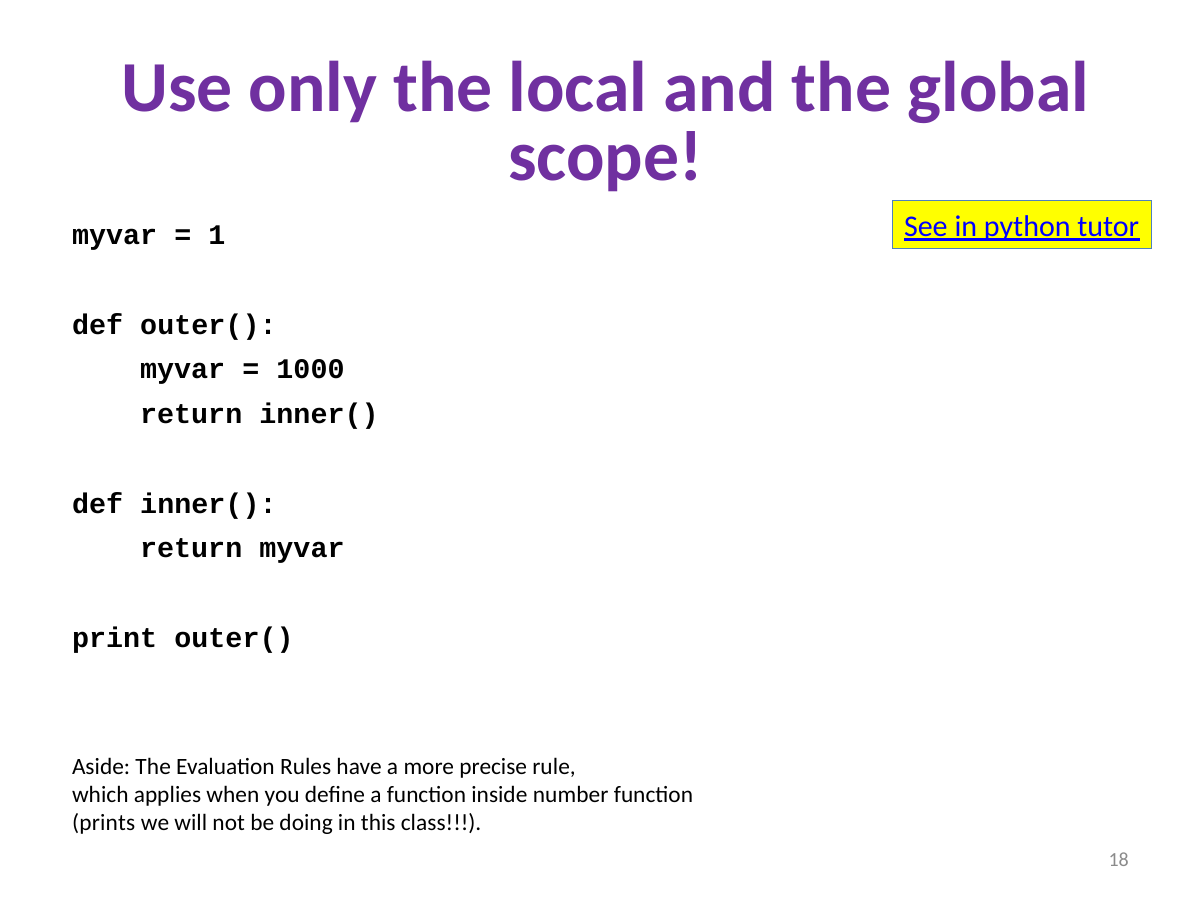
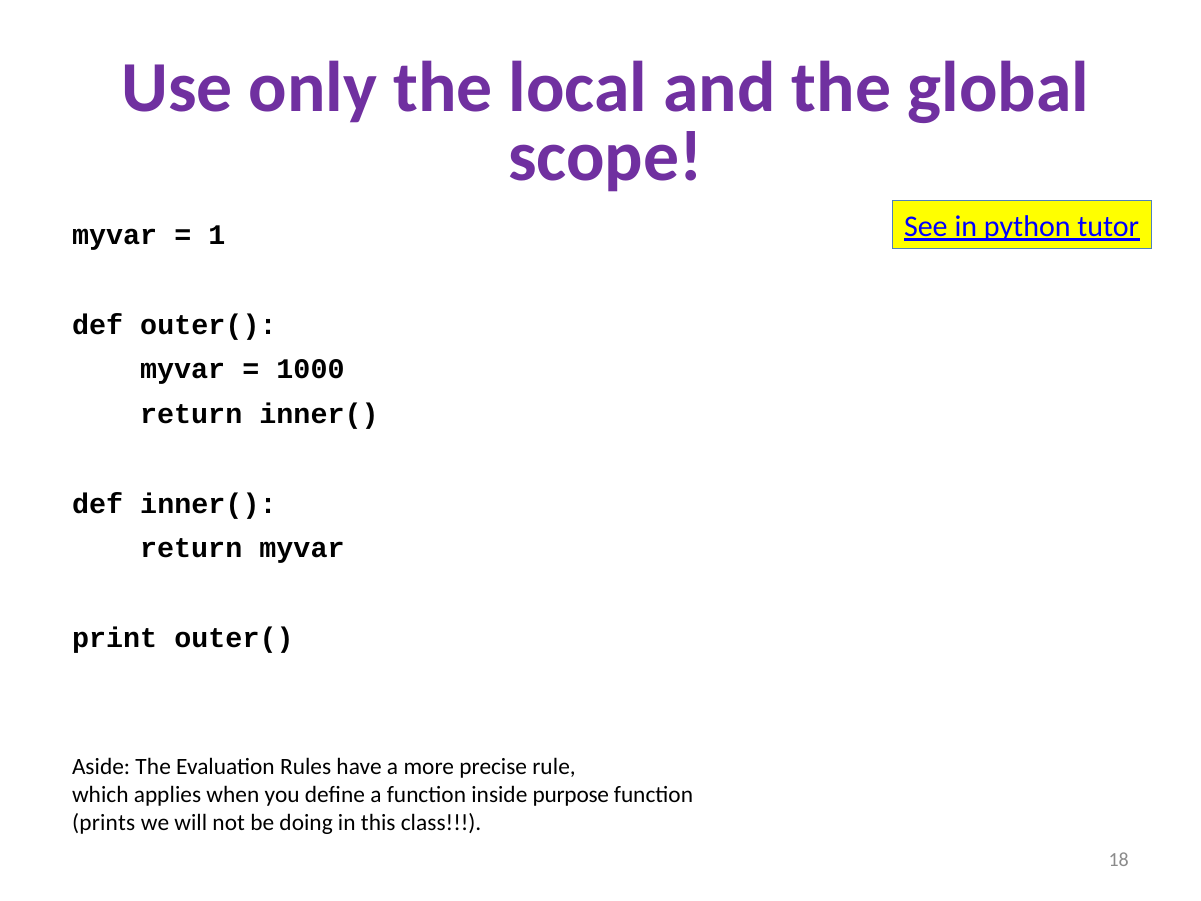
number: number -> purpose
